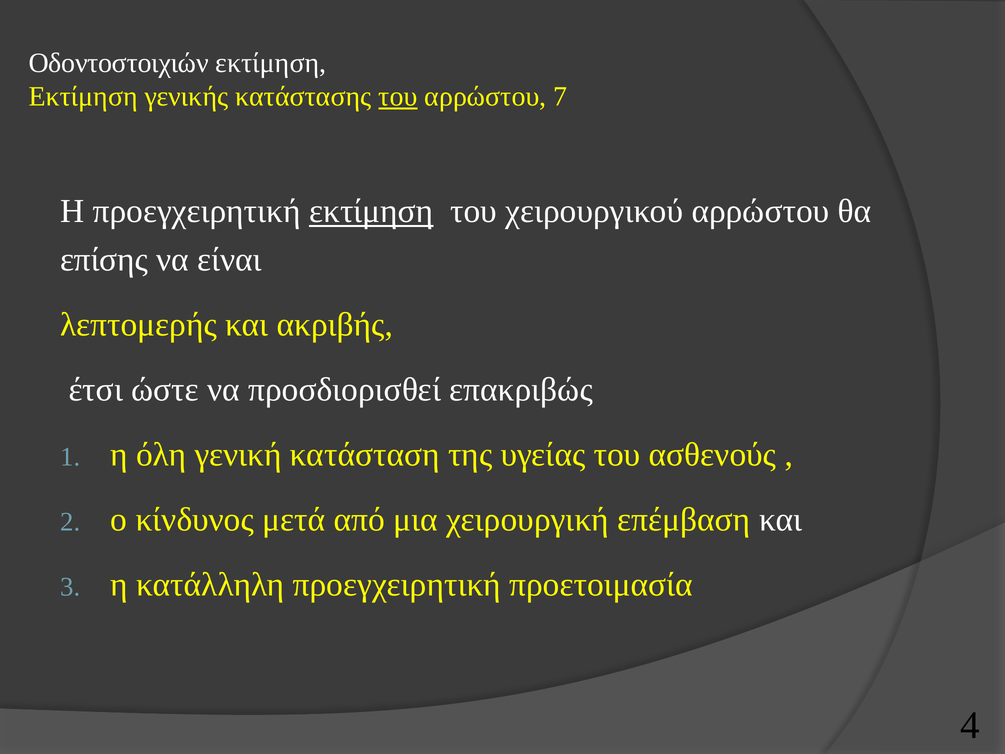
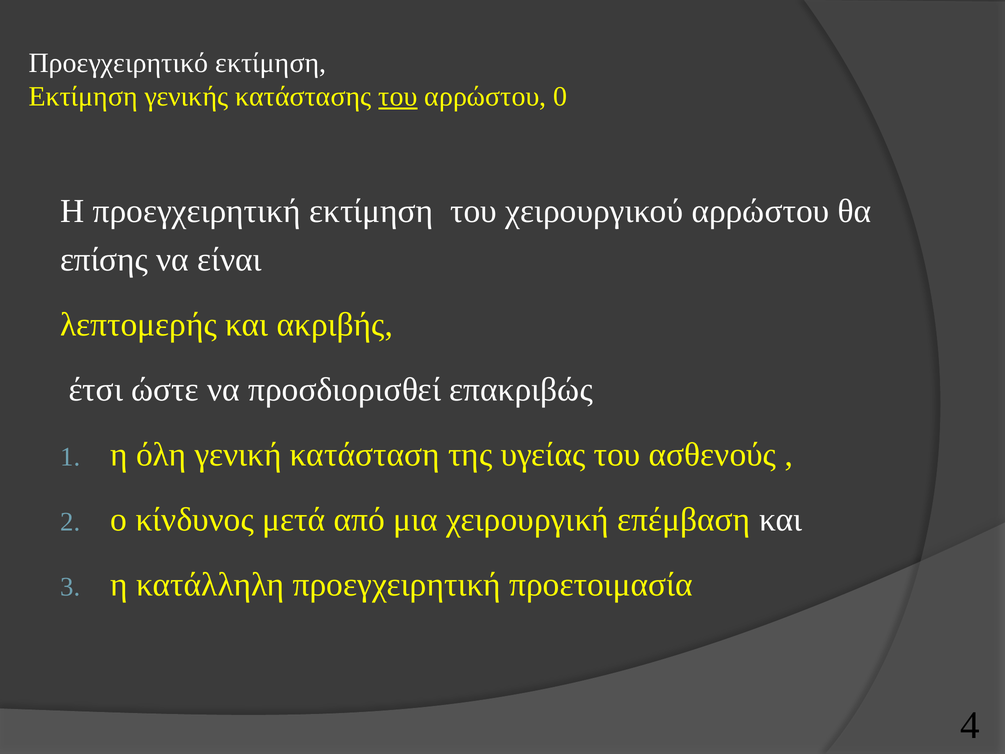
Οδοντοστοιχιών: Οδοντοστοιχιών -> Προεγχειρητικό
7: 7 -> 0
εκτίμηση at (371, 211) underline: present -> none
